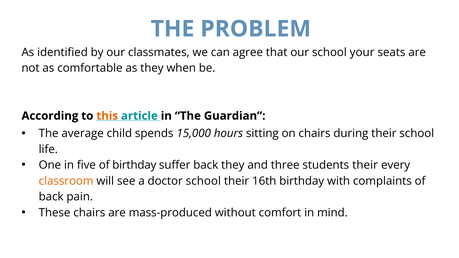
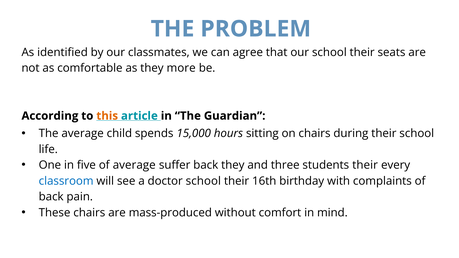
our school your: your -> their
when: when -> more
of birthday: birthday -> average
classroom colour: orange -> blue
